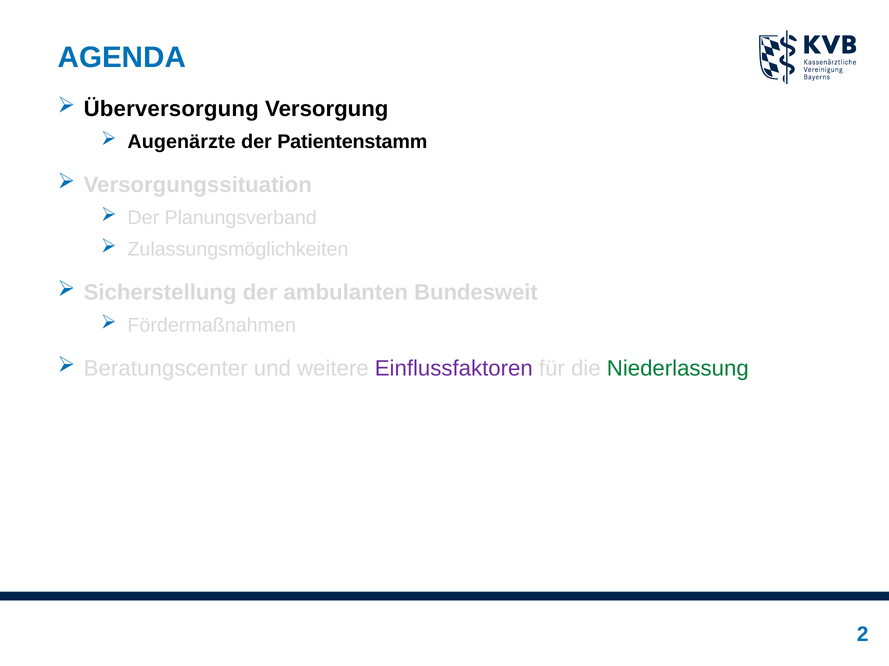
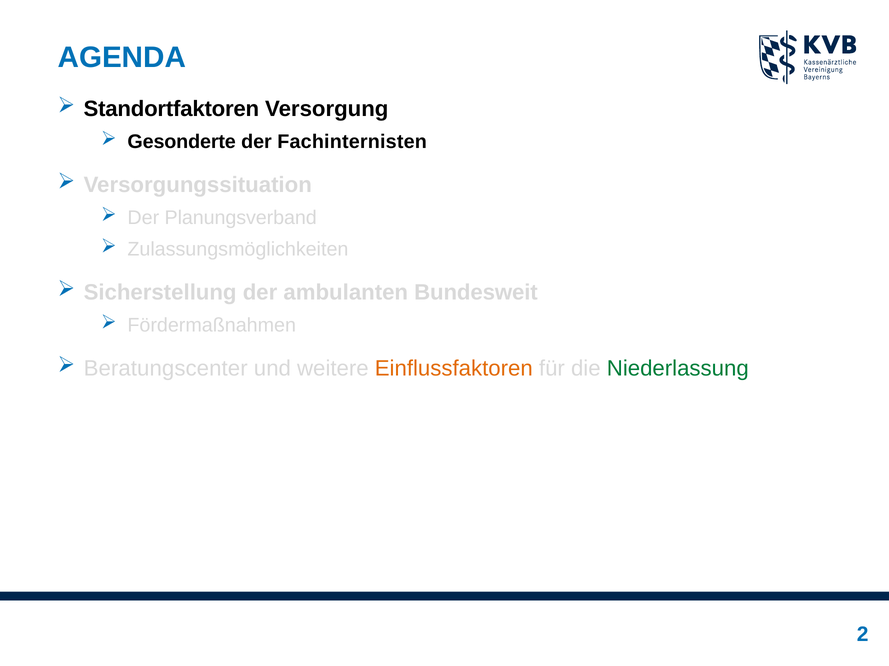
Überversorgung: Überversorgung -> Standortfaktoren
Augenärzte: Augenärzte -> Gesonderte
Patientenstamm: Patientenstamm -> Fachinternisten
Einflussfaktoren colour: purple -> orange
